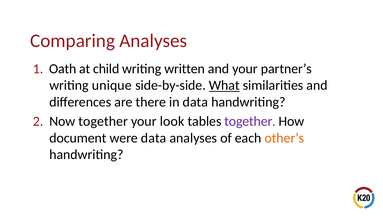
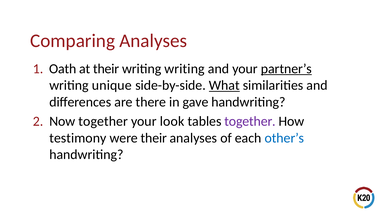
at child: child -> their
writing written: written -> writing
partner’s underline: none -> present
in data: data -> gave
document: document -> testimony
were data: data -> their
other’s colour: orange -> blue
